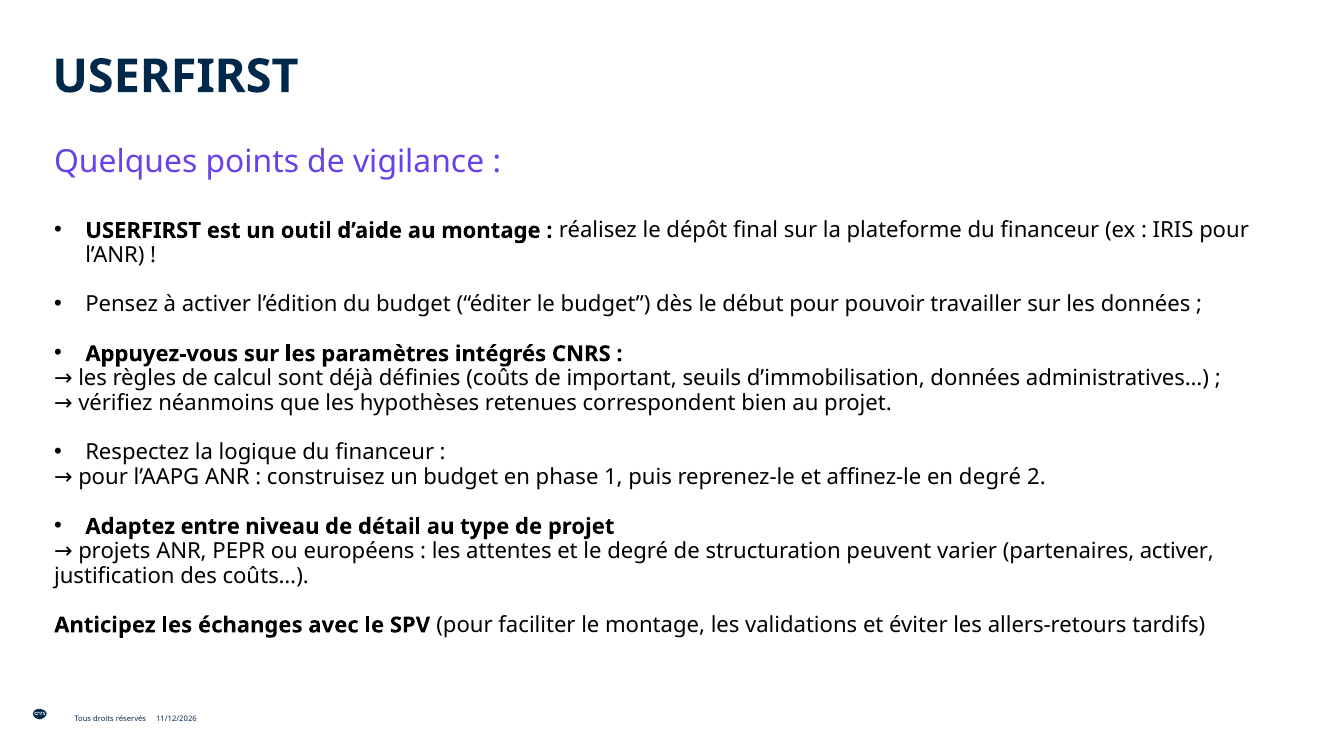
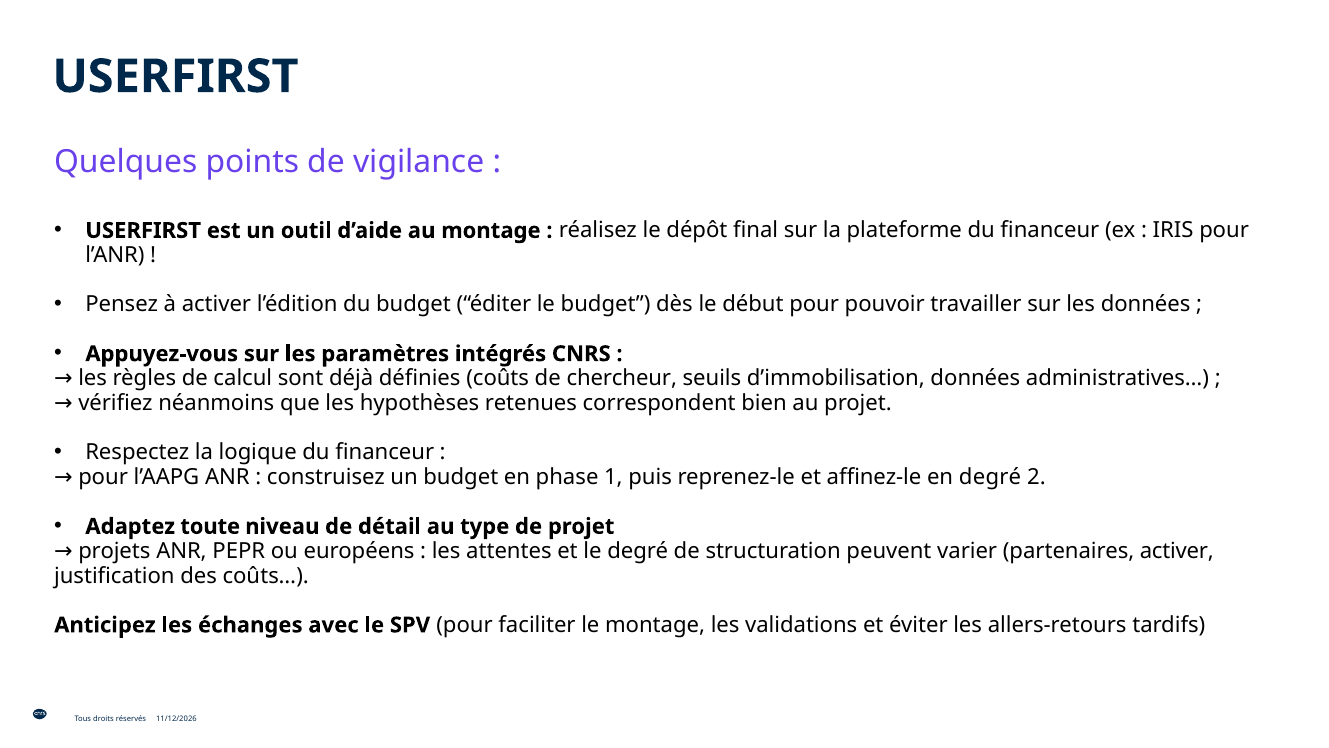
important: important -> chercheur
entre: entre -> toute
